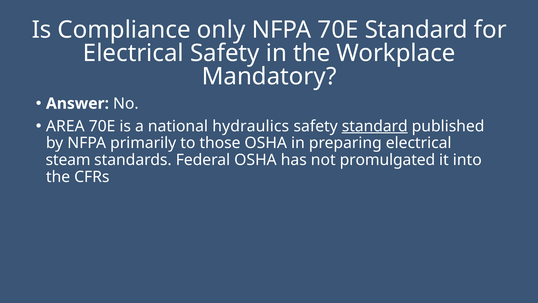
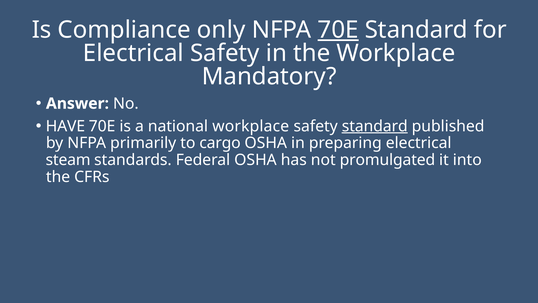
70E at (338, 30) underline: none -> present
AREA: AREA -> HAVE
national hydraulics: hydraulics -> workplace
those: those -> cargo
